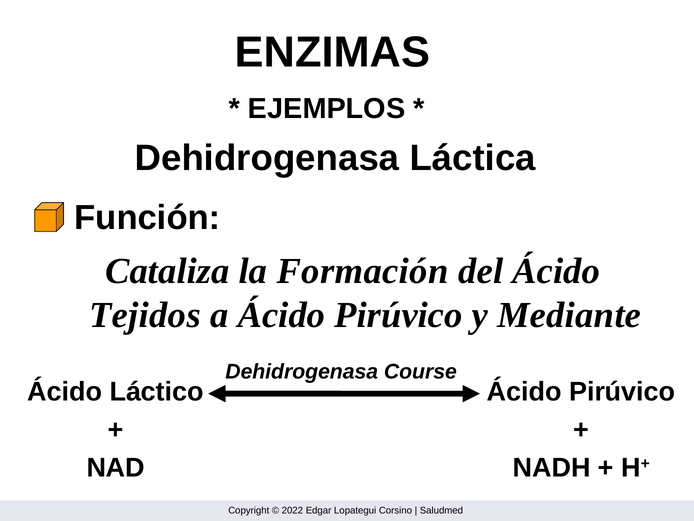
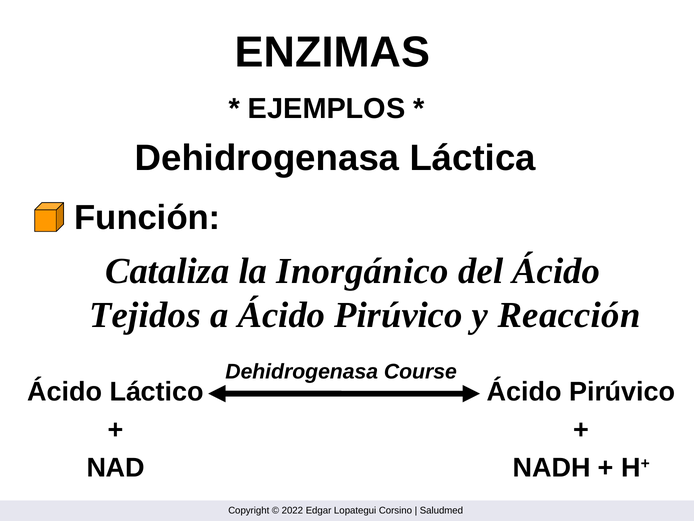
Formación: Formación -> Inorgánico
Mediante: Mediante -> Reacción
